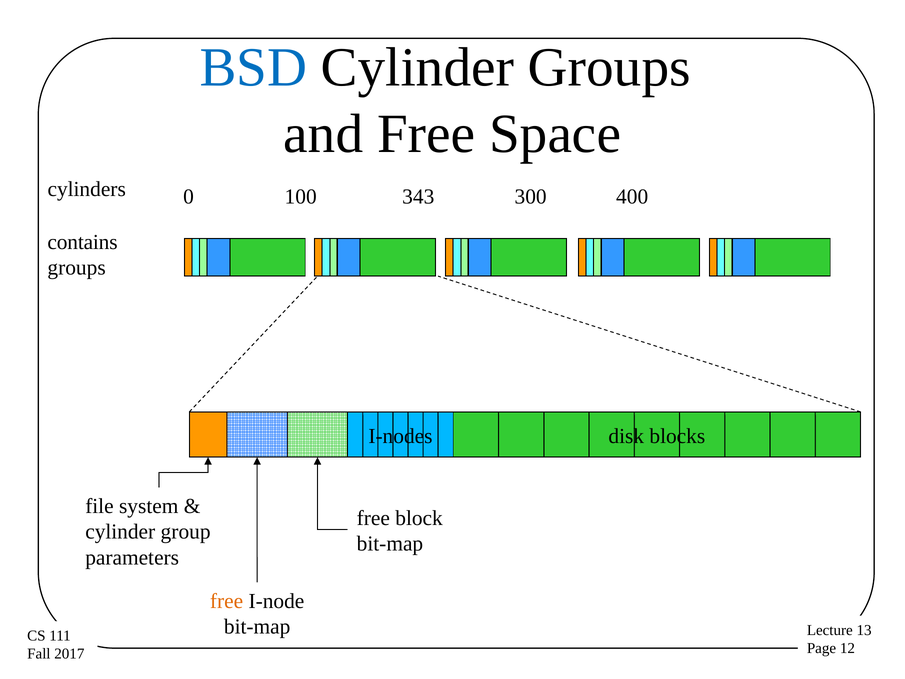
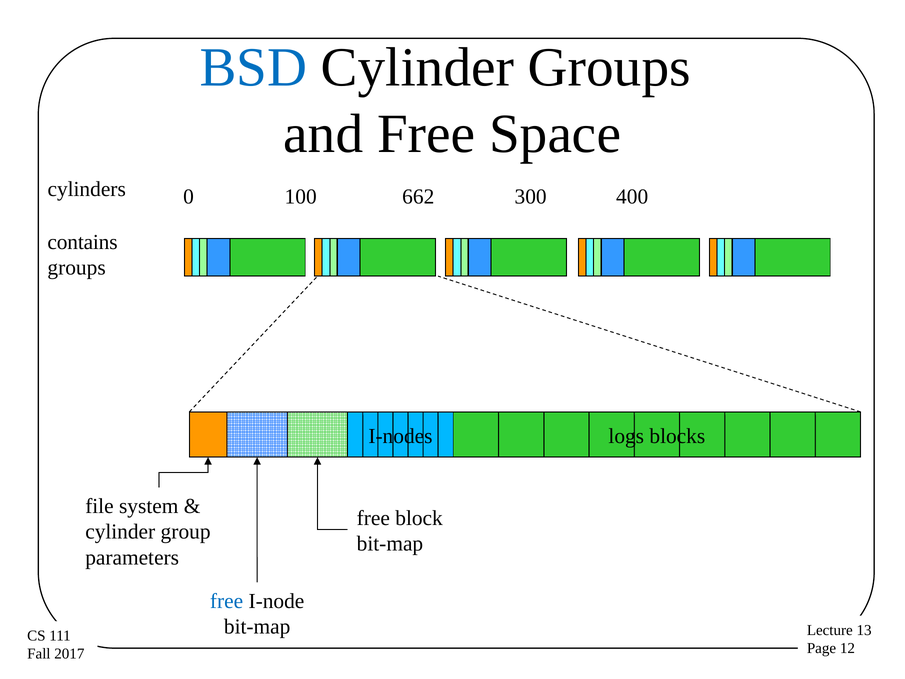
343: 343 -> 662
disk: disk -> logs
free at (227, 601) colour: orange -> blue
